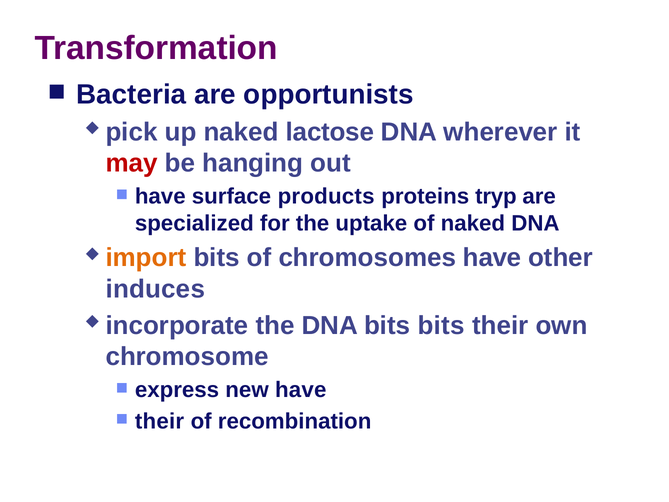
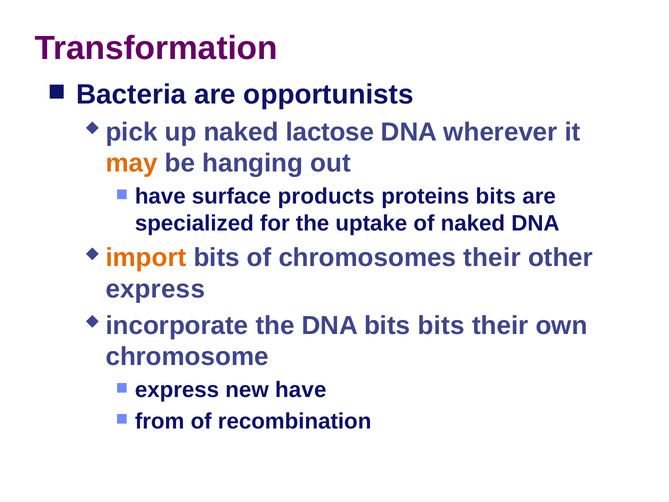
may colour: red -> orange
proteins tryp: tryp -> bits
chromosomes have: have -> their
induces at (155, 289): induces -> express
their at (160, 421): their -> from
